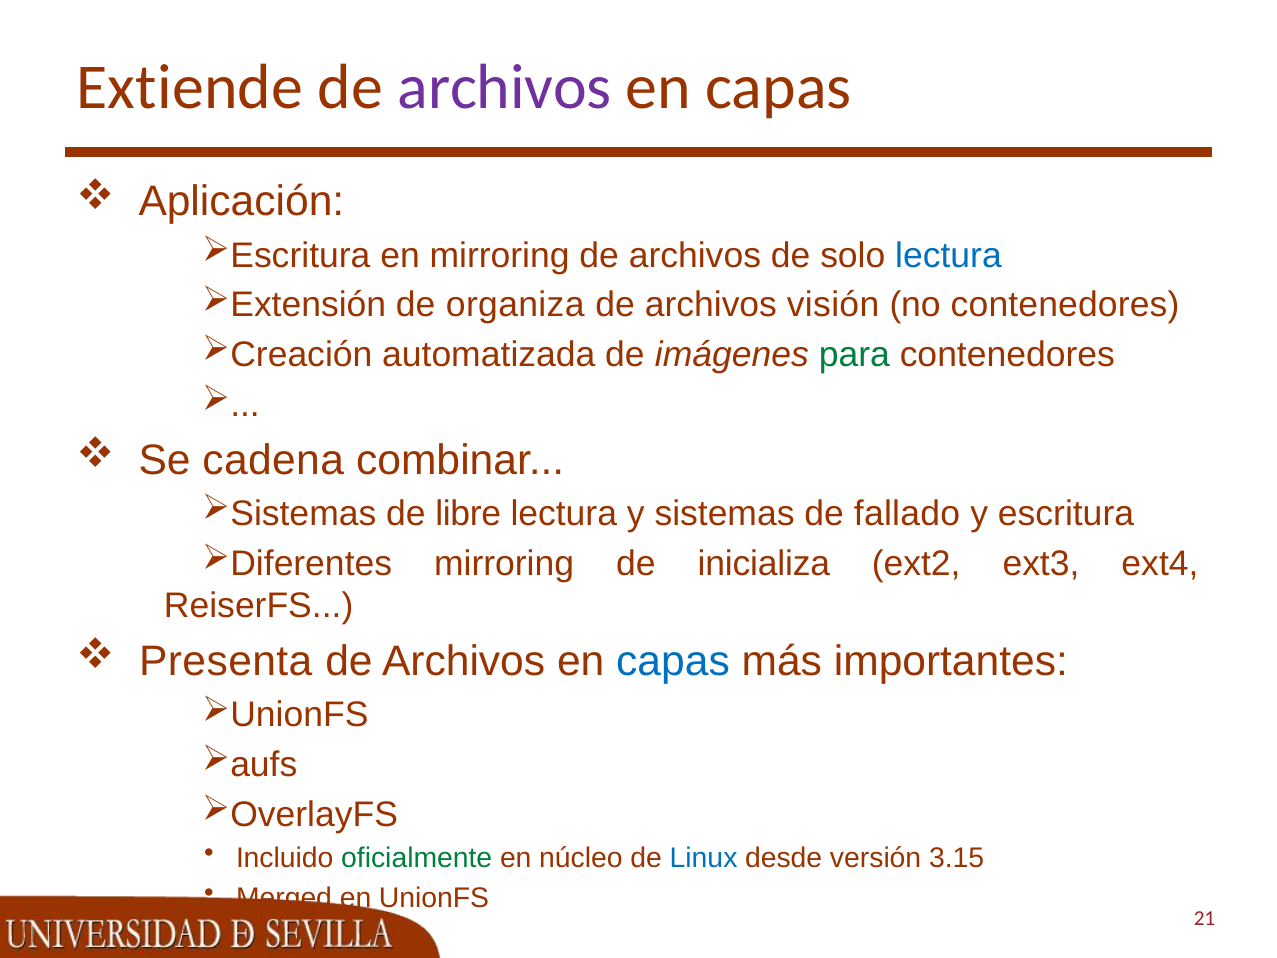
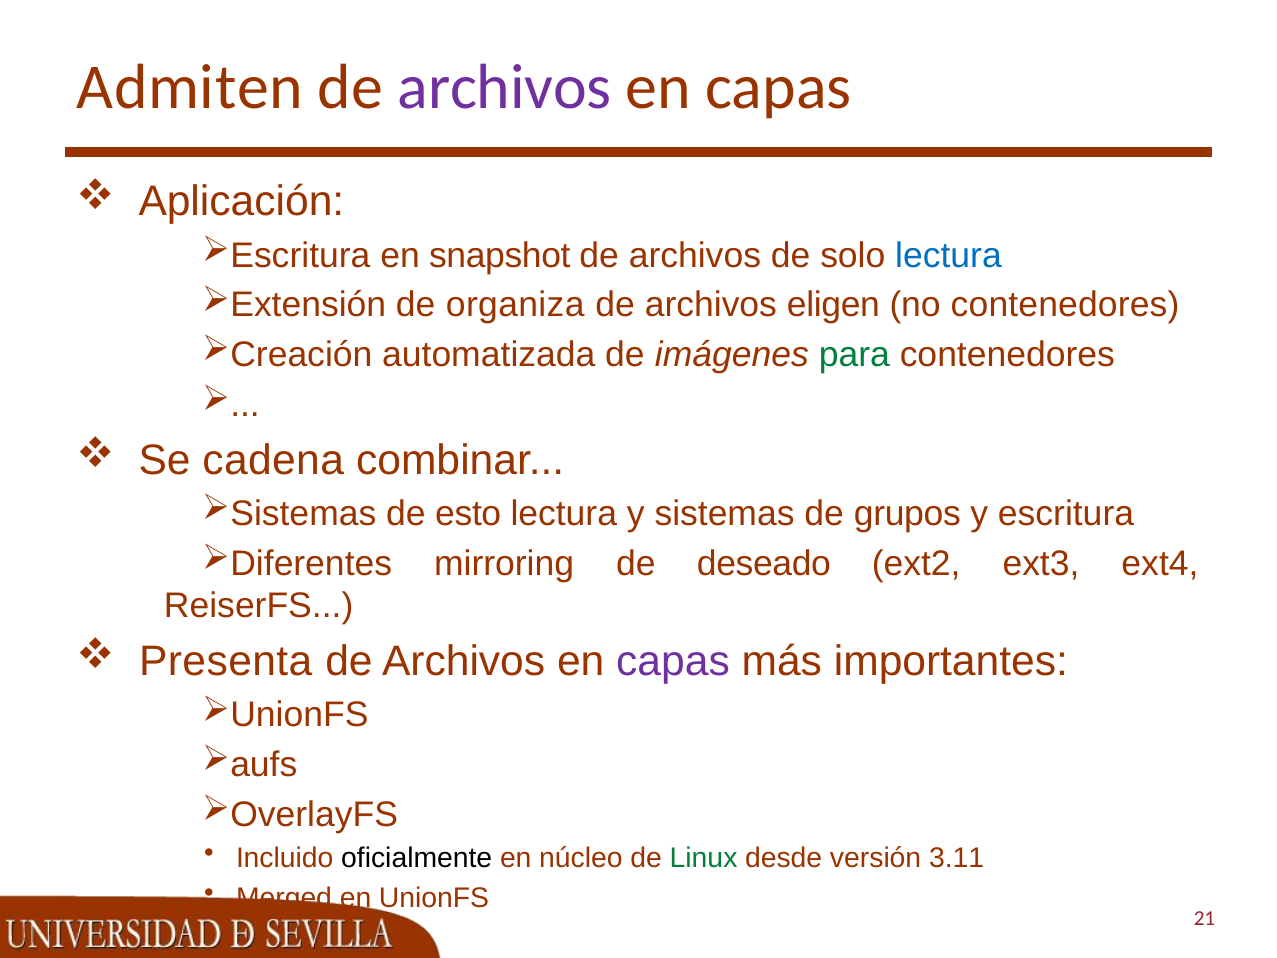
Extiende: Extiende -> Admiten
en mirroring: mirroring -> snapshot
visión: visión -> eligen
libre: libre -> esto
fallado: fallado -> grupos
inicializa: inicializa -> deseado
capas at (673, 662) colour: blue -> purple
oficialmente colour: green -> black
Linux colour: blue -> green
3.15: 3.15 -> 3.11
